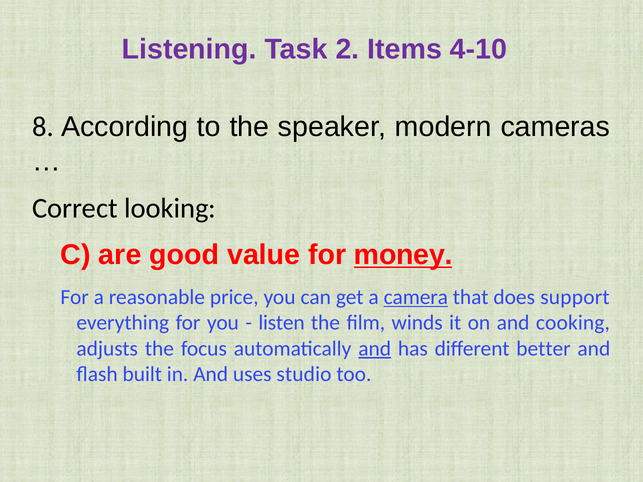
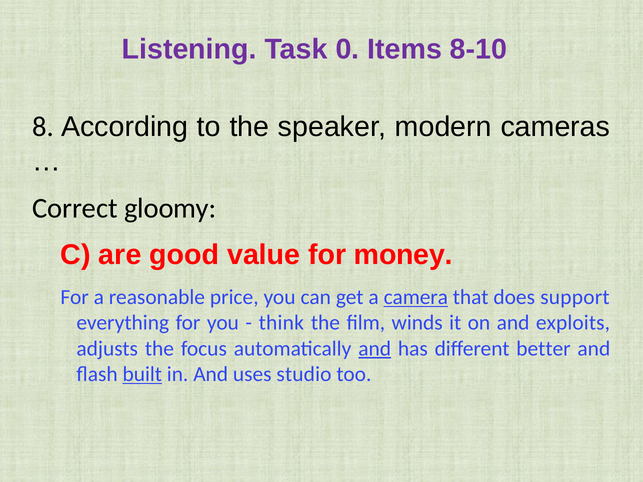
2: 2 -> 0
4-10: 4-10 -> 8-10
looking: looking -> gloomy
money underline: present -> none
listen: listen -> think
cooking: cooking -> exploits
built underline: none -> present
